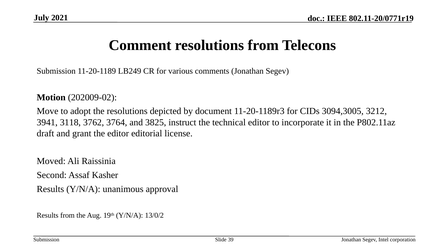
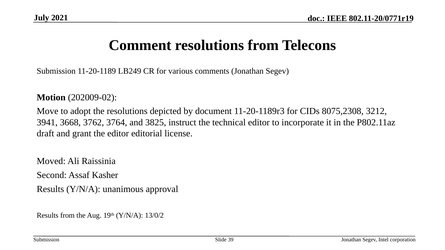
3094,3005: 3094,3005 -> 8075,2308
3118: 3118 -> 3668
